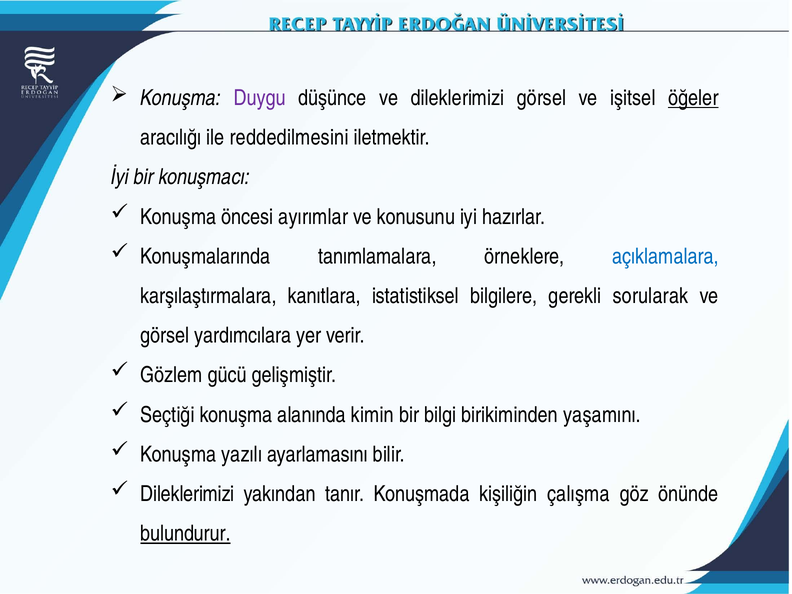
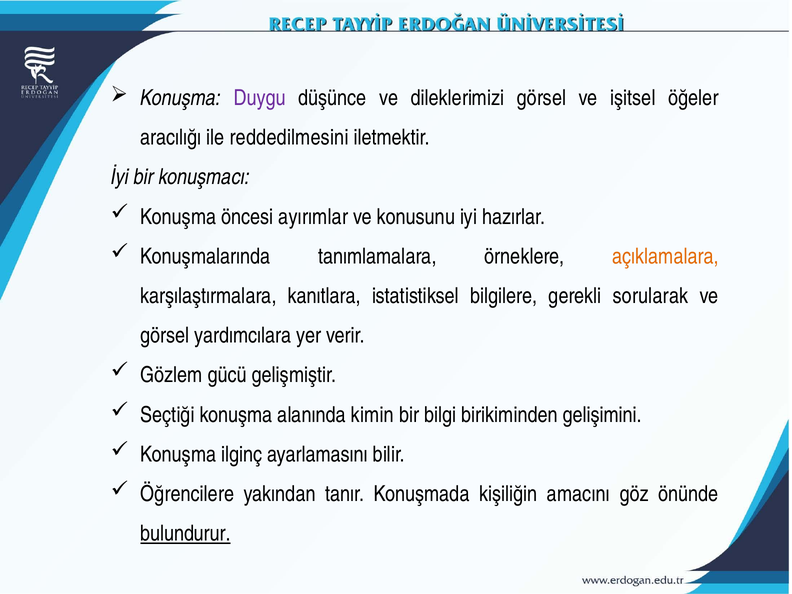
öğeler underline: present -> none
açıklamalara colour: blue -> orange
yaşamını: yaşamını -> gelişimini
yazılı: yazılı -> ilginç
Dileklerimizi at (187, 494): Dileklerimizi -> Öğrencilere
çalışma: çalışma -> amacını
